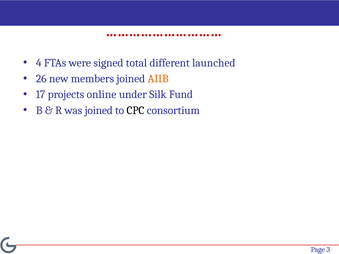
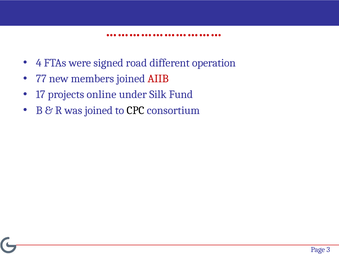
total: total -> road
launched: launched -> operation
26: 26 -> 77
AIIB colour: orange -> red
